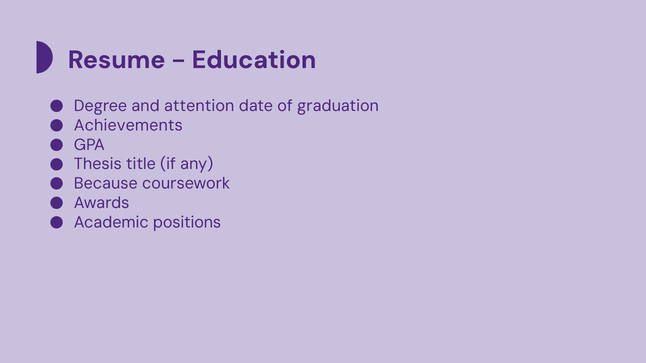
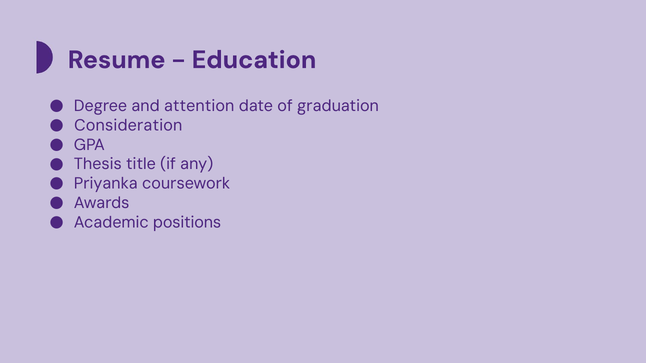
Achievements: Achievements -> Consideration
Because: Because -> Priyanka
